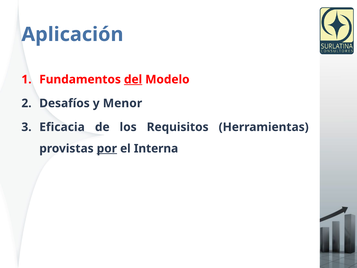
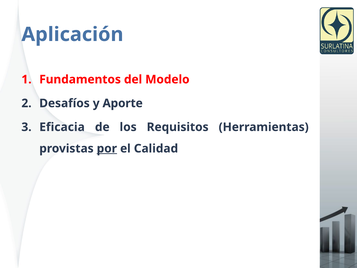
del underline: present -> none
Menor: Menor -> Aporte
Interna: Interna -> Calidad
